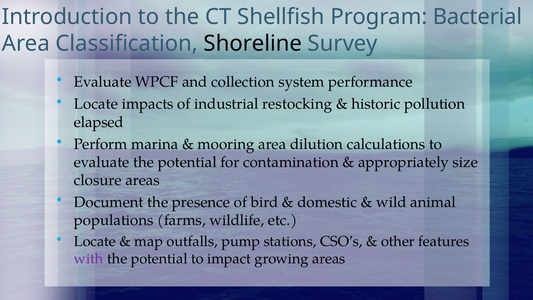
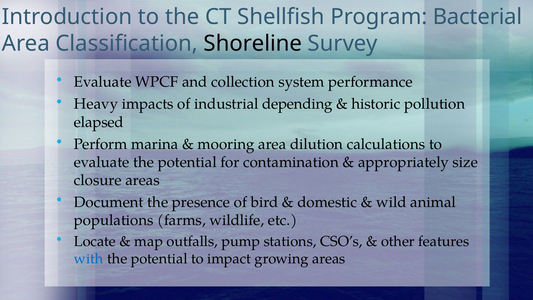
Locate at (96, 104): Locate -> Heavy
restocking: restocking -> depending
with colour: purple -> blue
